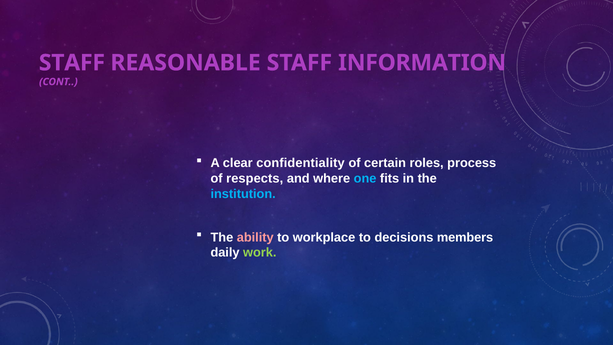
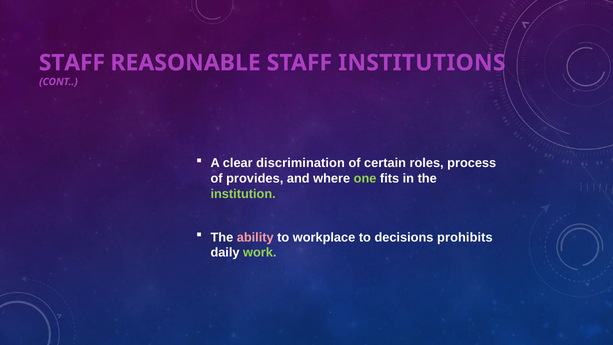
INFORMATION: INFORMATION -> INSTITUTIONS
confidentiality: confidentiality -> discrimination
respects: respects -> provides
one colour: light blue -> light green
institution colour: light blue -> light green
members: members -> prohibits
